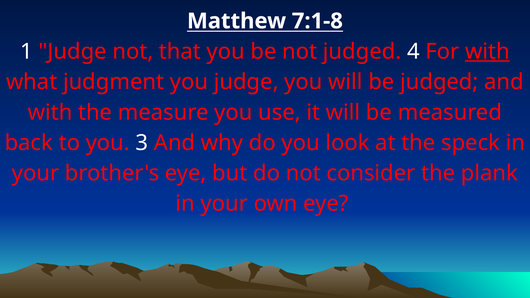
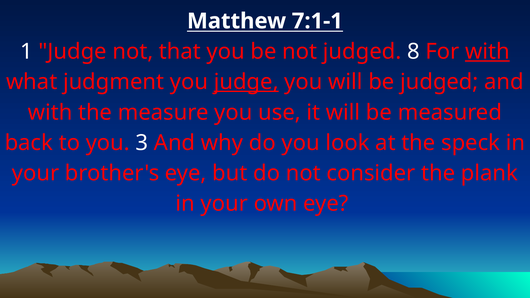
7:1-8: 7:1-8 -> 7:1-1
4: 4 -> 8
judge at (246, 82) underline: none -> present
